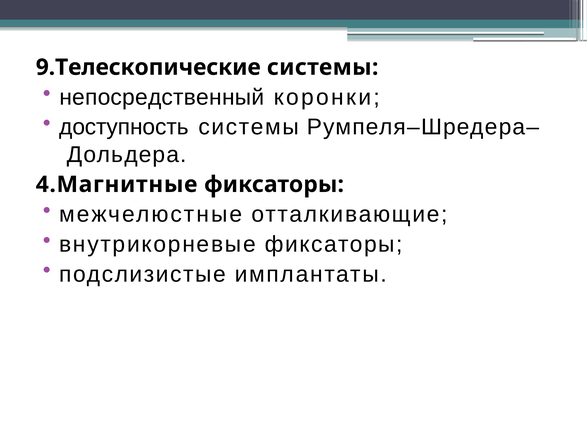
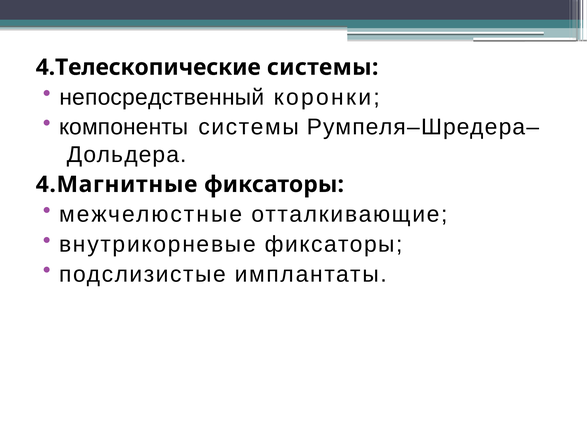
9.Телескопические: 9.Телескопические -> 4.Телескопические
доступность: доступность -> компоненты
